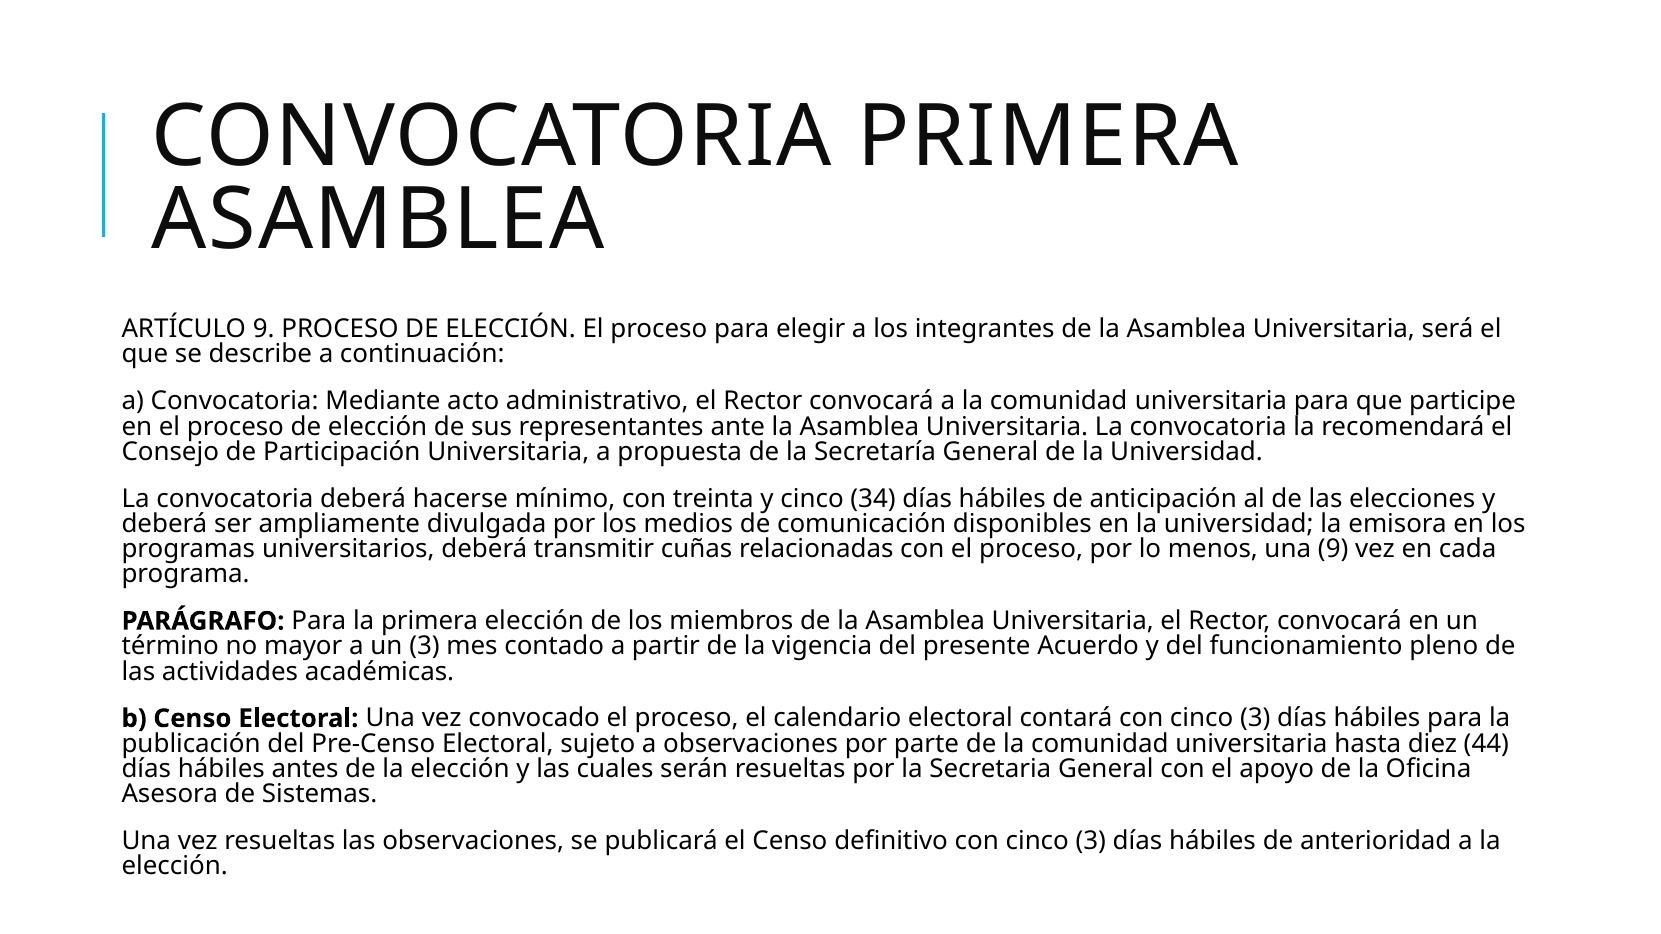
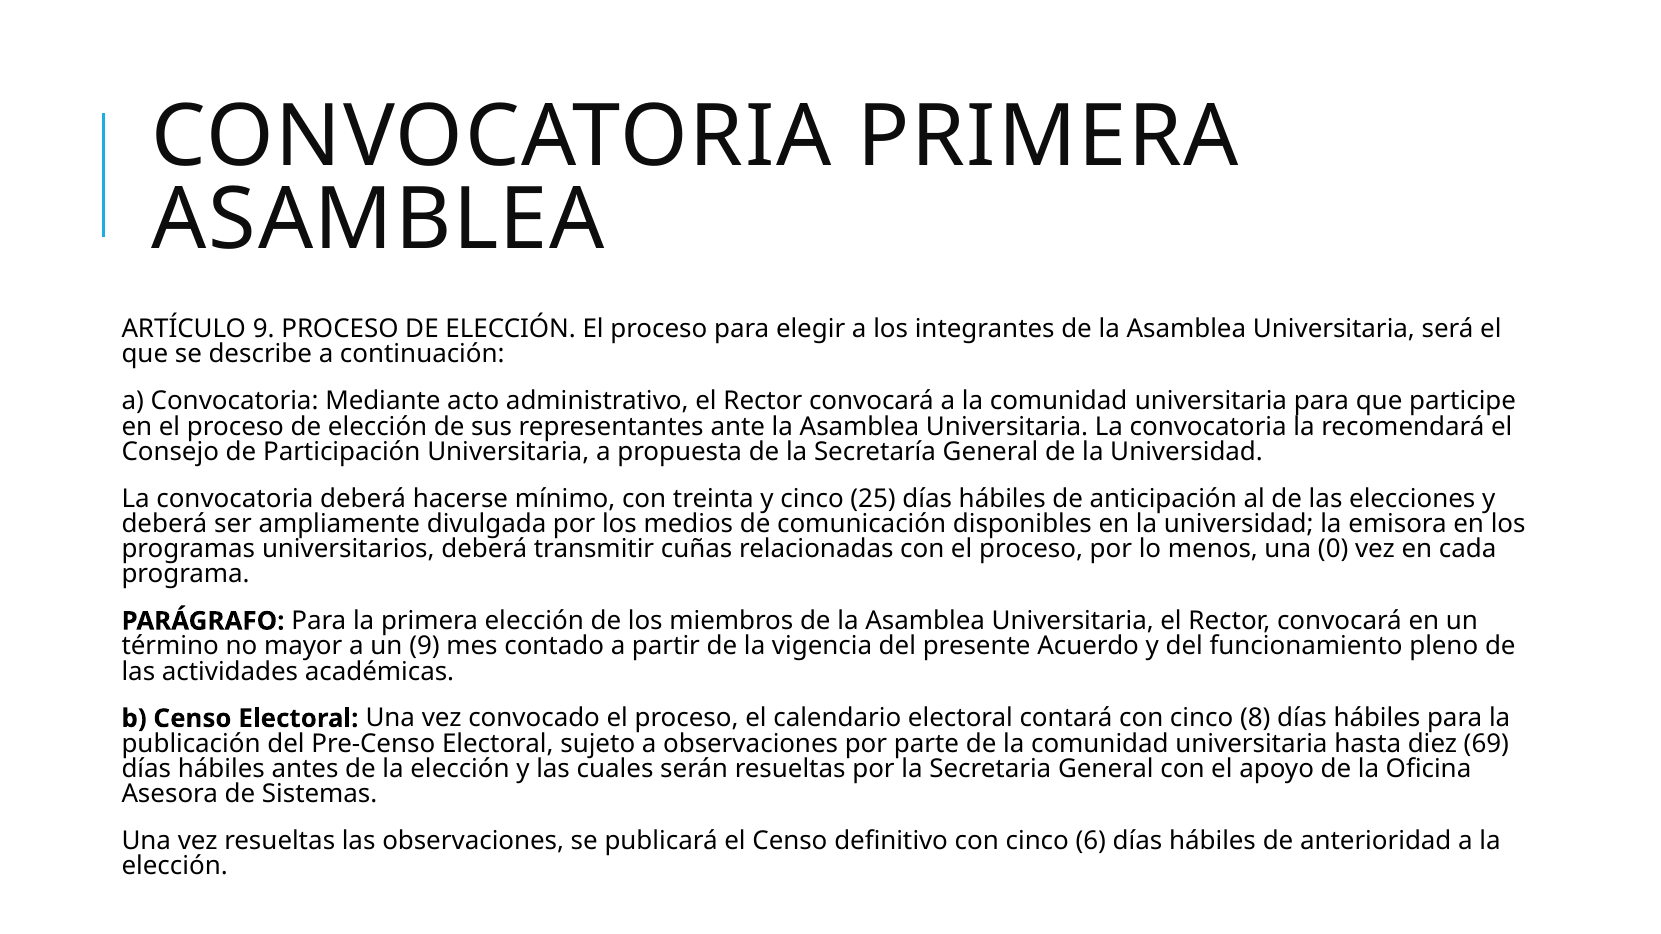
34: 34 -> 25
una 9: 9 -> 0
un 3: 3 -> 9
contará con cinco 3: 3 -> 8
44: 44 -> 69
definitivo con cinco 3: 3 -> 6
